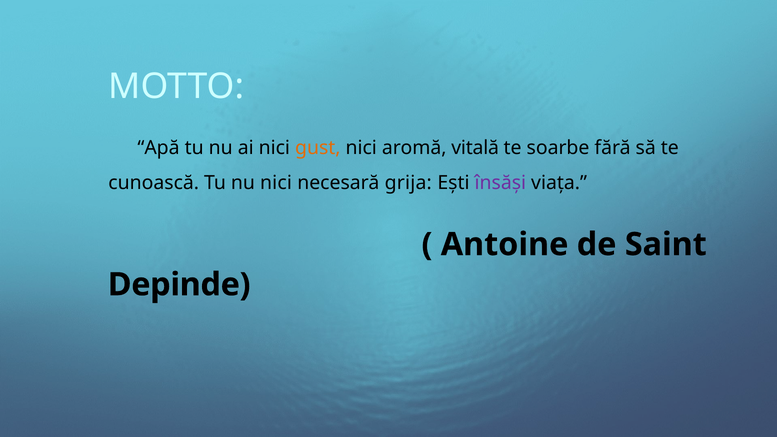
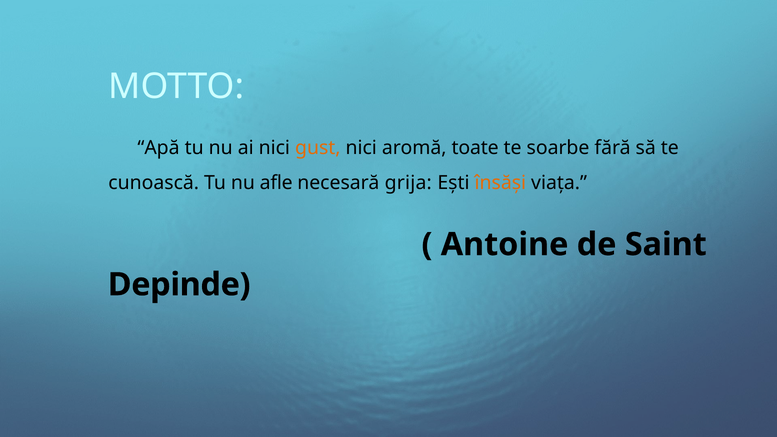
vitală: vitală -> toate
nu nici: nici -> afle
însăși colour: purple -> orange
